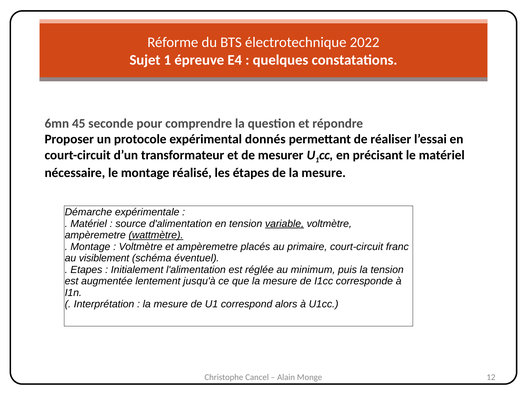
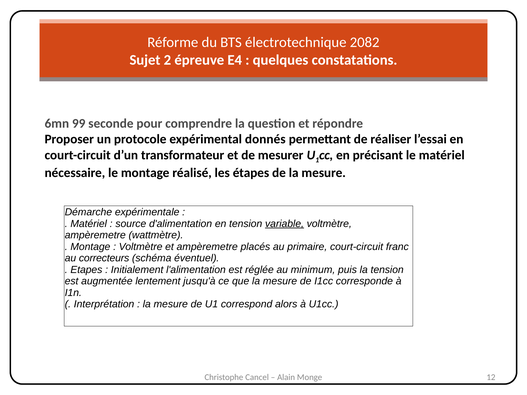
2022: 2022 -> 2082
Sujet 1: 1 -> 2
45: 45 -> 99
wattmètre underline: present -> none
visiblement: visiblement -> correcteurs
